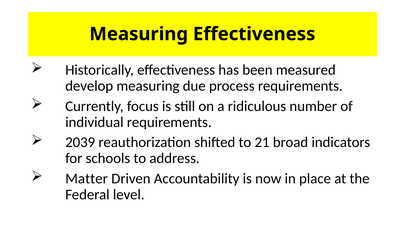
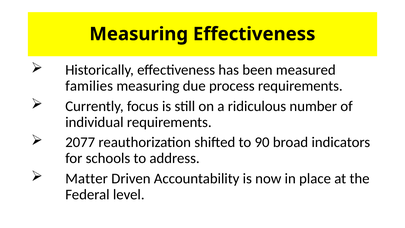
develop: develop -> families
2039: 2039 -> 2077
21: 21 -> 90
